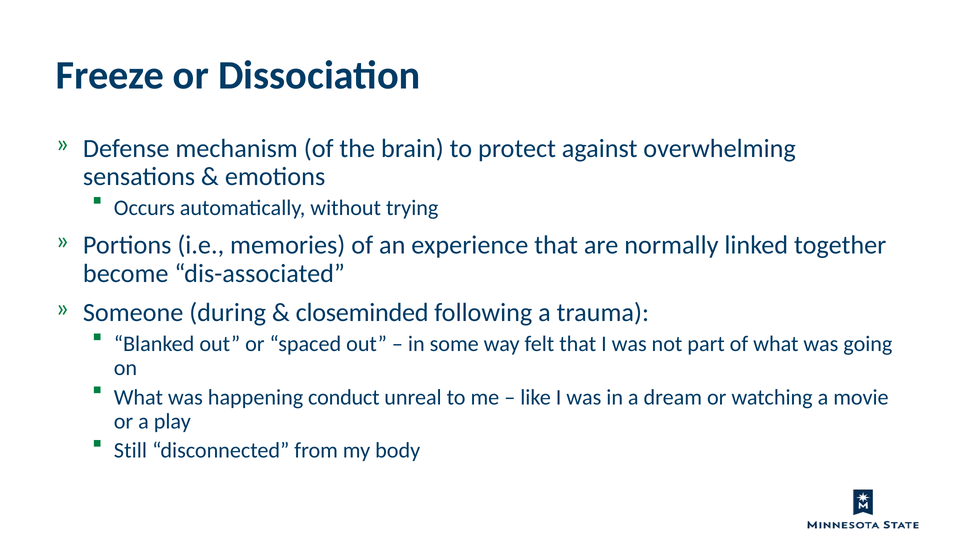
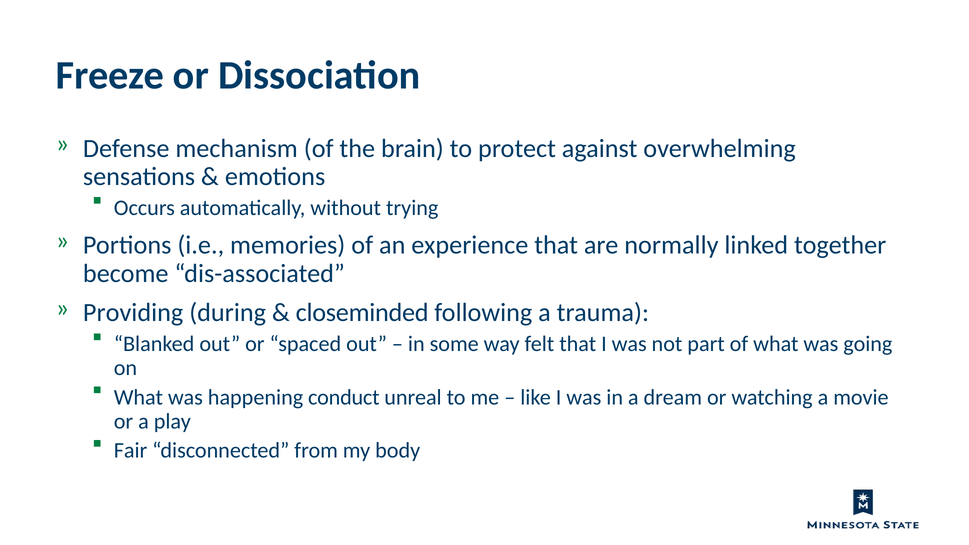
Someone: Someone -> Providing
Still: Still -> Fair
